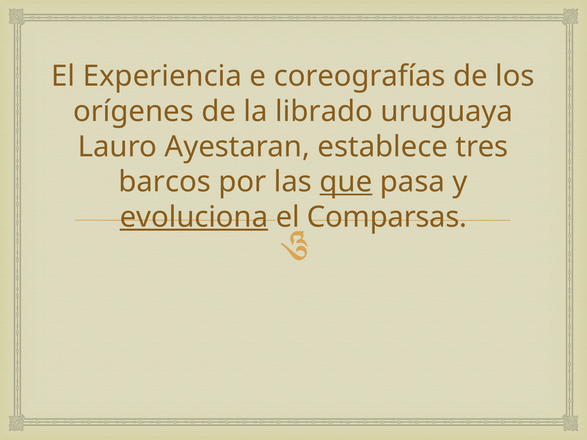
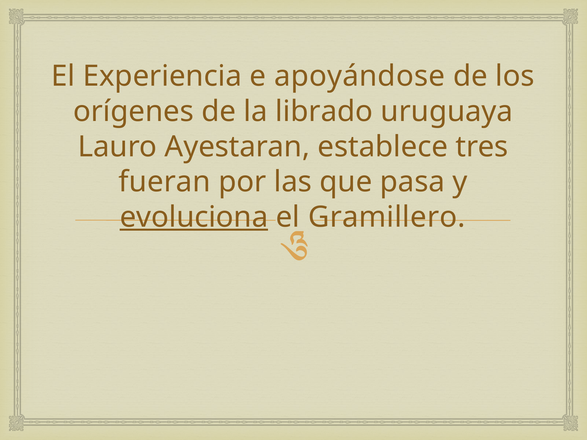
coreografías: coreografías -> apoyándose
barcos: barcos -> fueran
que underline: present -> none
Comparsas: Comparsas -> Gramillero
